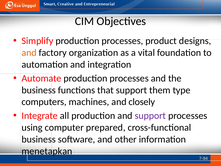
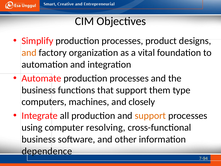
support at (150, 116) colour: purple -> orange
prepared: prepared -> resolving
menetapkan: menetapkan -> dependence
